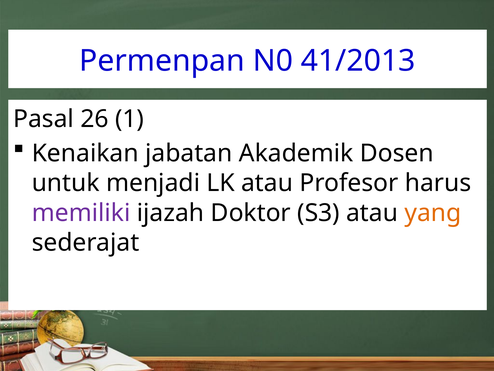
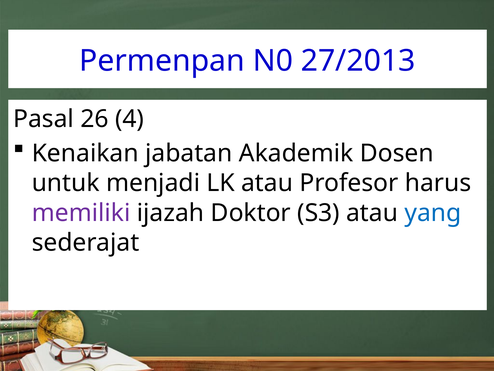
41/2013: 41/2013 -> 27/2013
1: 1 -> 4
yang colour: orange -> blue
